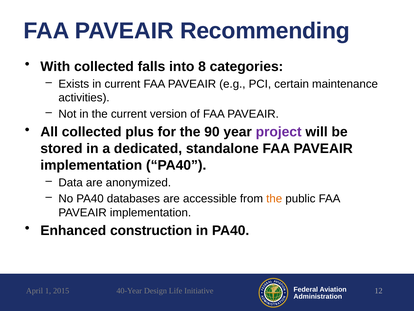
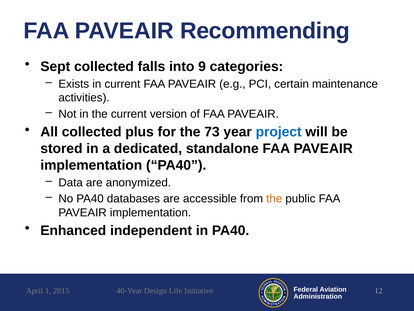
With: With -> Sept
8: 8 -> 9
90: 90 -> 73
project colour: purple -> blue
construction: construction -> independent
